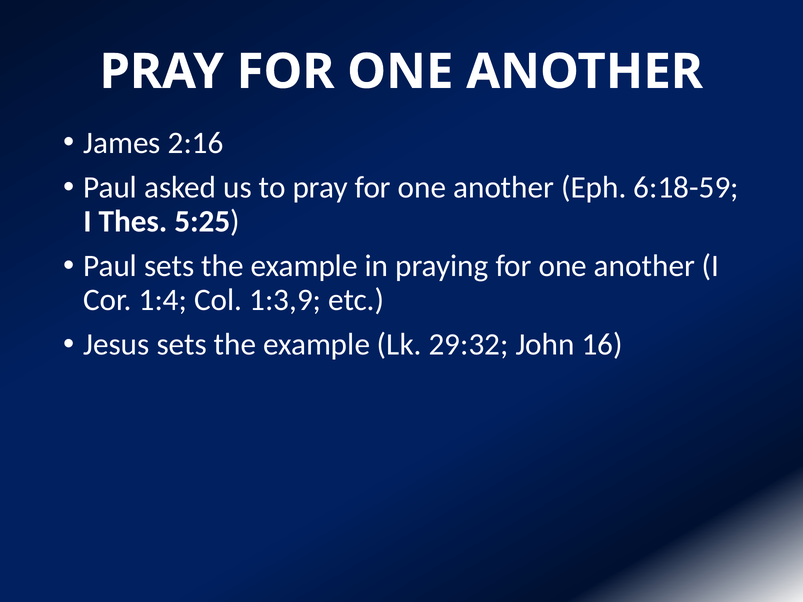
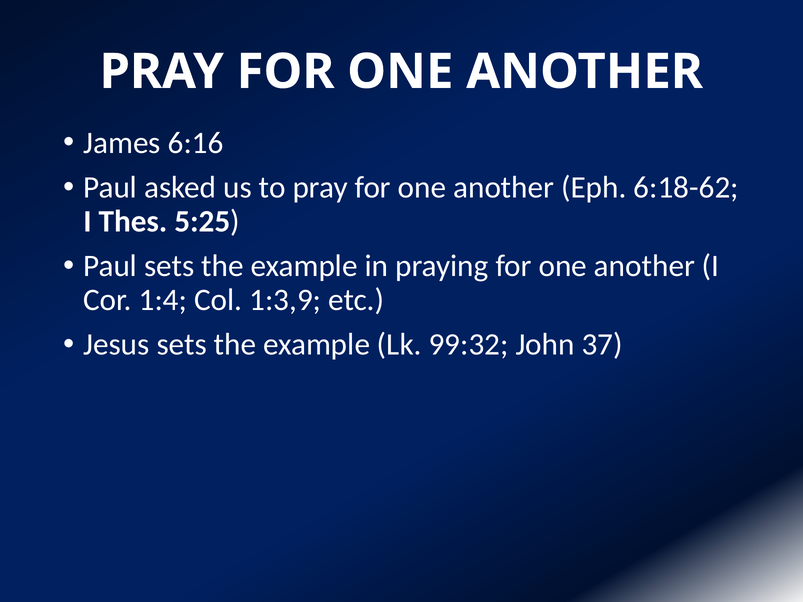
2:16: 2:16 -> 6:16
6:18-59: 6:18-59 -> 6:18-62
29:32: 29:32 -> 99:32
16: 16 -> 37
